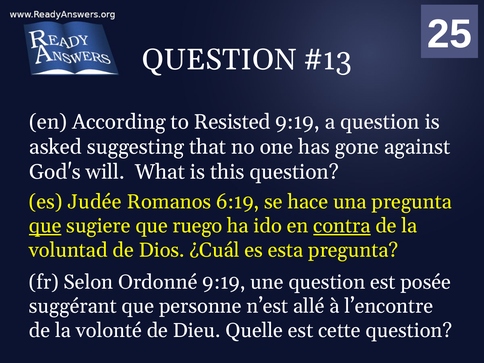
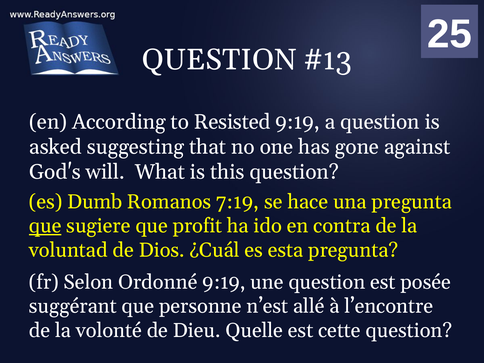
Judée: Judée -> Dumb
6:19: 6:19 -> 7:19
ruego: ruego -> profit
contra underline: present -> none
